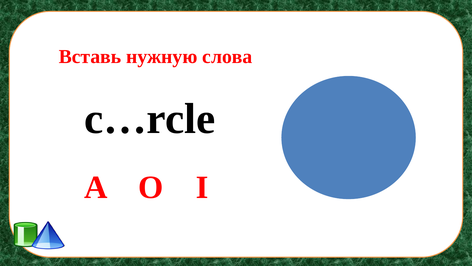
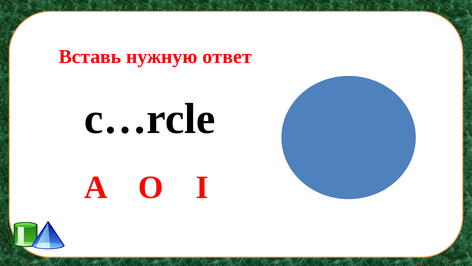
слова: слова -> ответ
